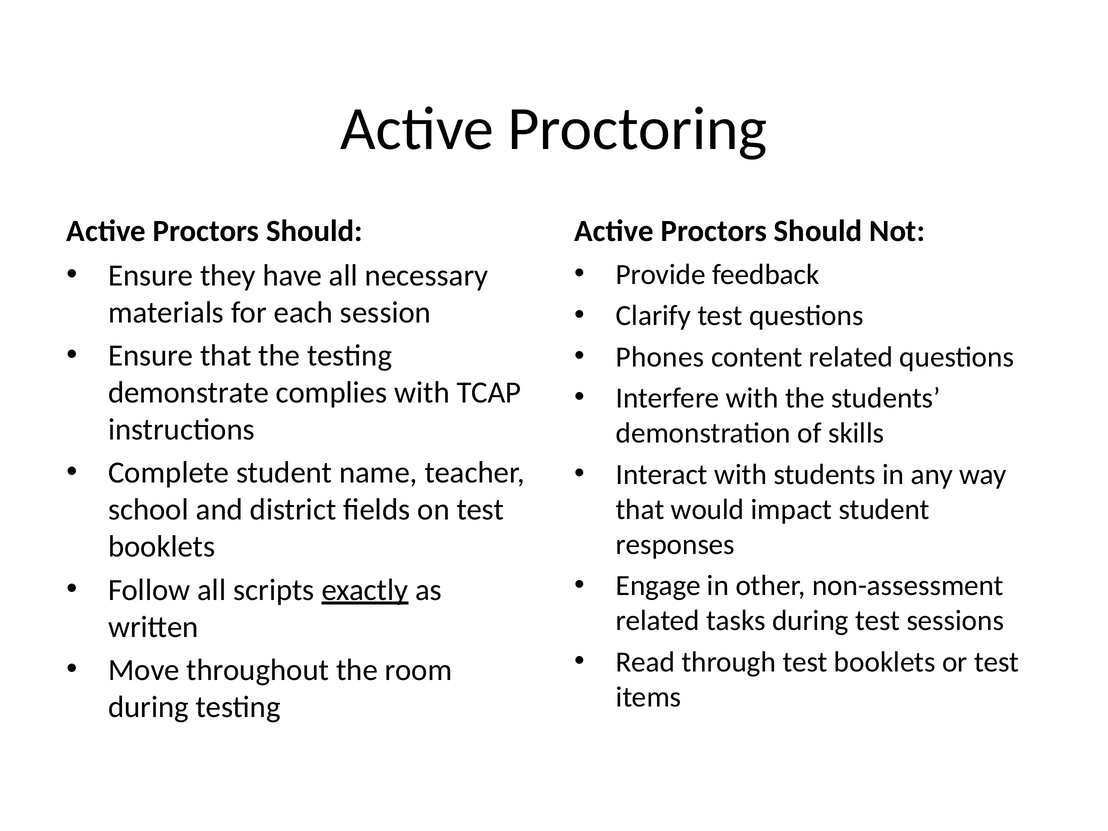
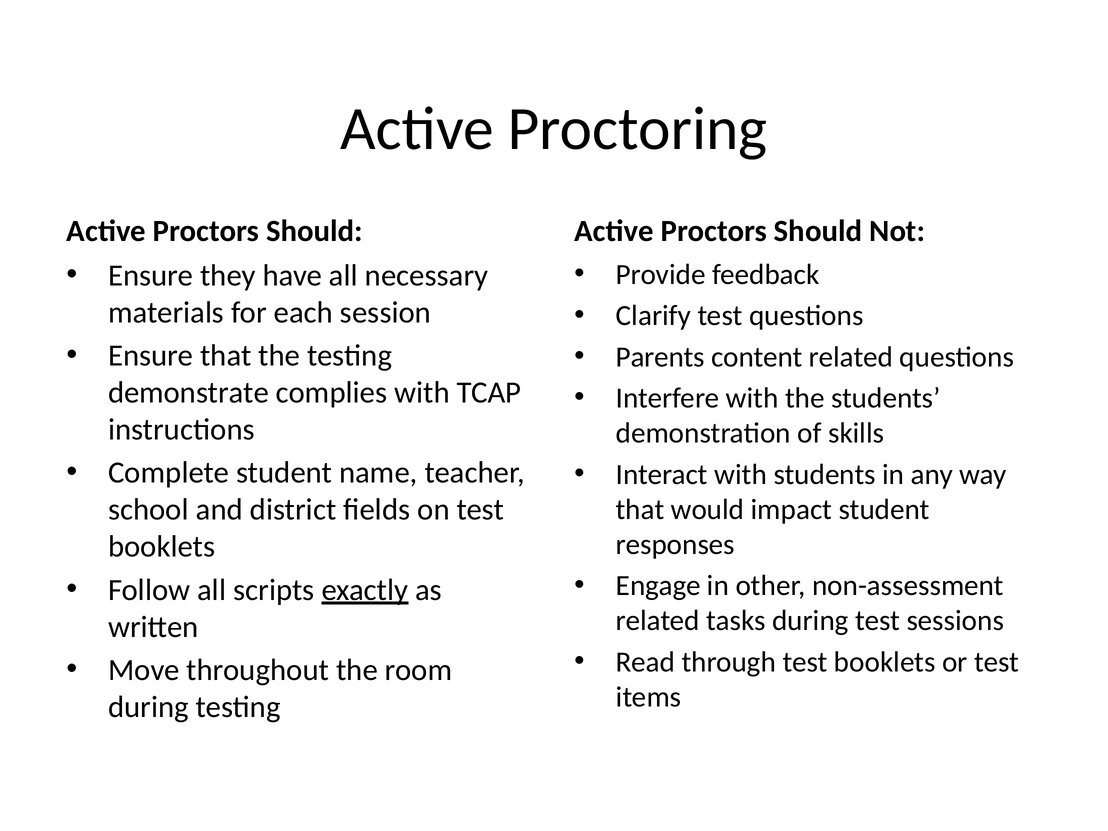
Phones: Phones -> Parents
